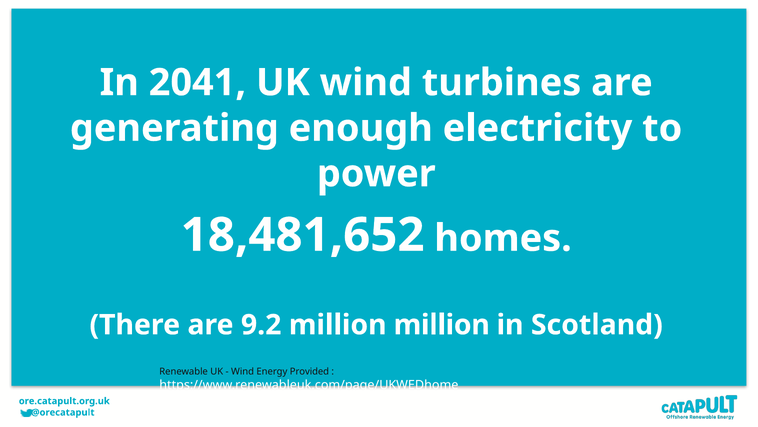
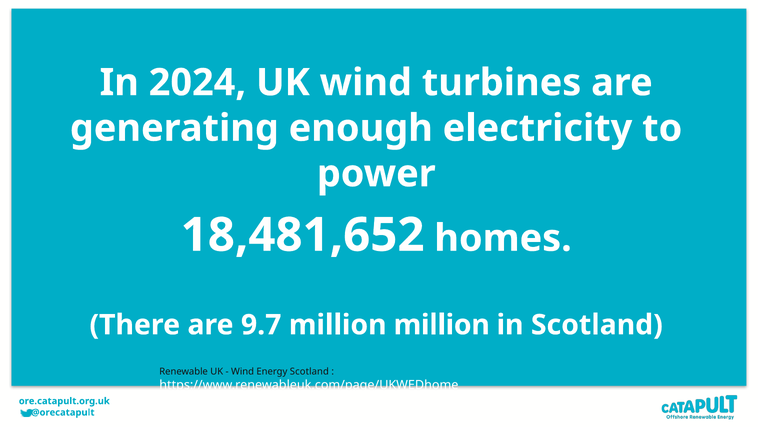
2041: 2041 -> 2024
9.2: 9.2 -> 9.7
Energy Provided: Provided -> Scotland
